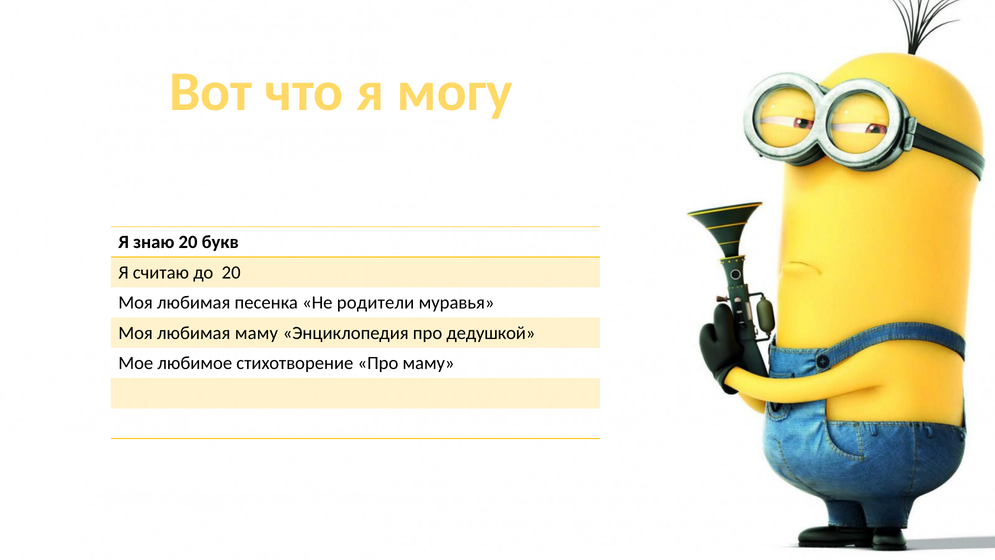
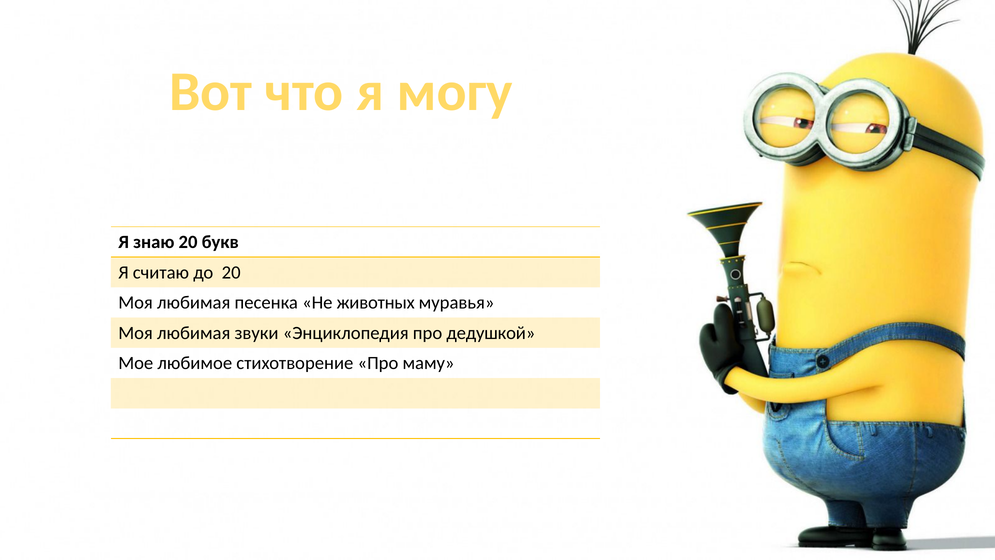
родители: родители -> животных
любимая маму: маму -> звуки
